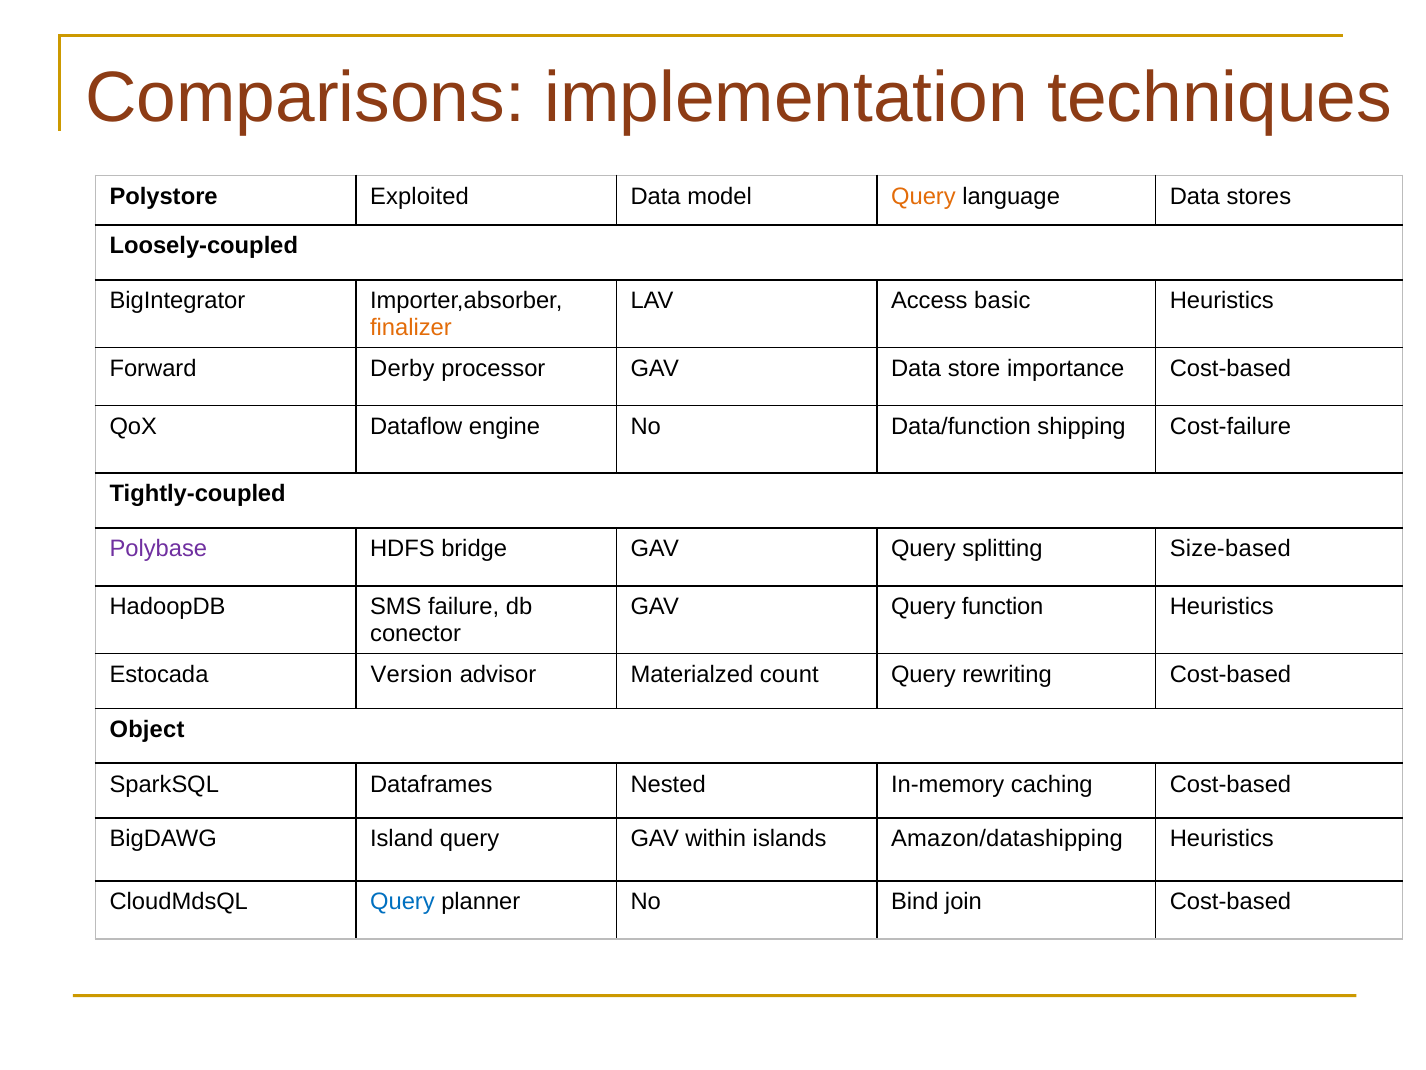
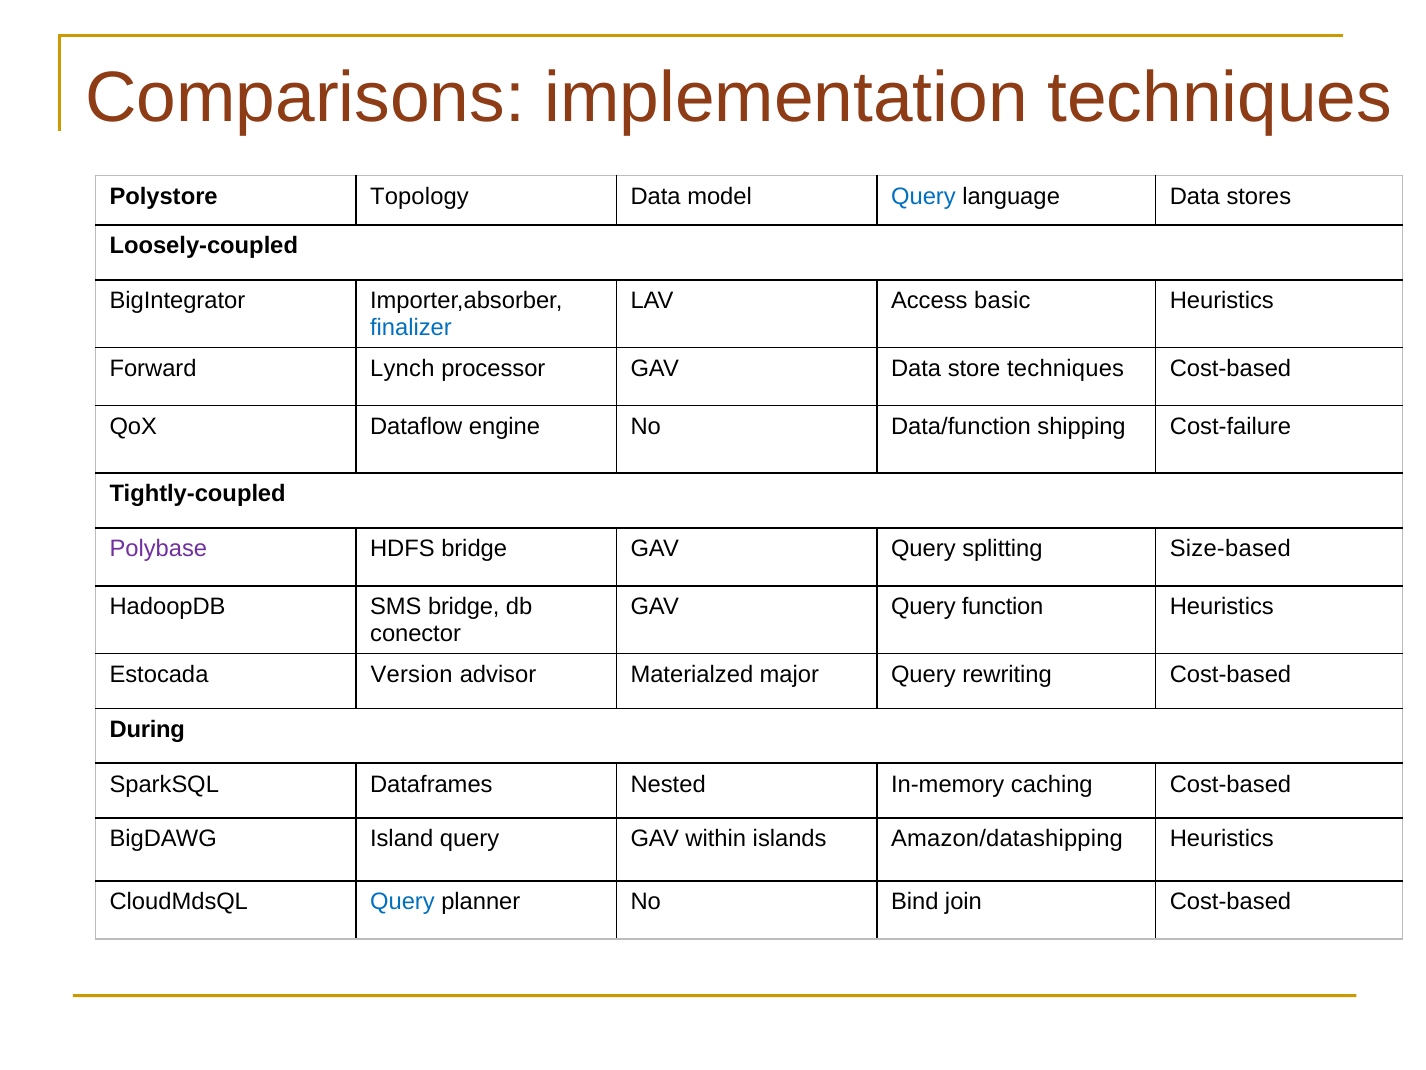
Exploited: Exploited -> Topology
Query at (923, 196) colour: orange -> blue
finalizer colour: orange -> blue
Derby: Derby -> Lynch
store importance: importance -> techniques
SMS failure: failure -> bridge
count: count -> major
Object: Object -> During
